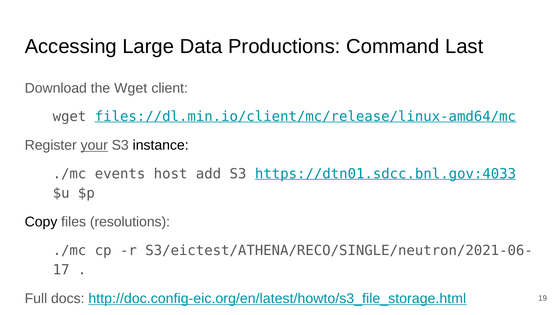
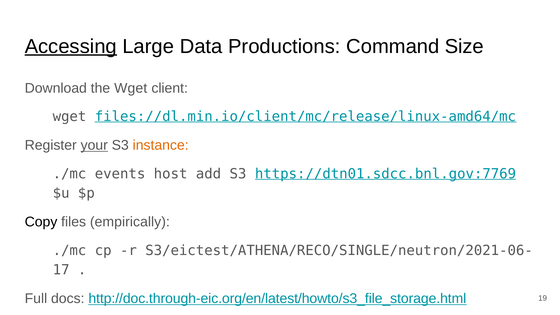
Accessing underline: none -> present
Last: Last -> Size
instance colour: black -> orange
https://dtn01.sdcc.bnl.gov:4033: https://dtn01.sdcc.bnl.gov:4033 -> https://dtn01.sdcc.bnl.gov:7769
resolutions: resolutions -> empirically
http://doc.config-eic.org/en/latest/howto/s3_file_storage.html: http://doc.config-eic.org/en/latest/howto/s3_file_storage.html -> http://doc.through-eic.org/en/latest/howto/s3_file_storage.html
